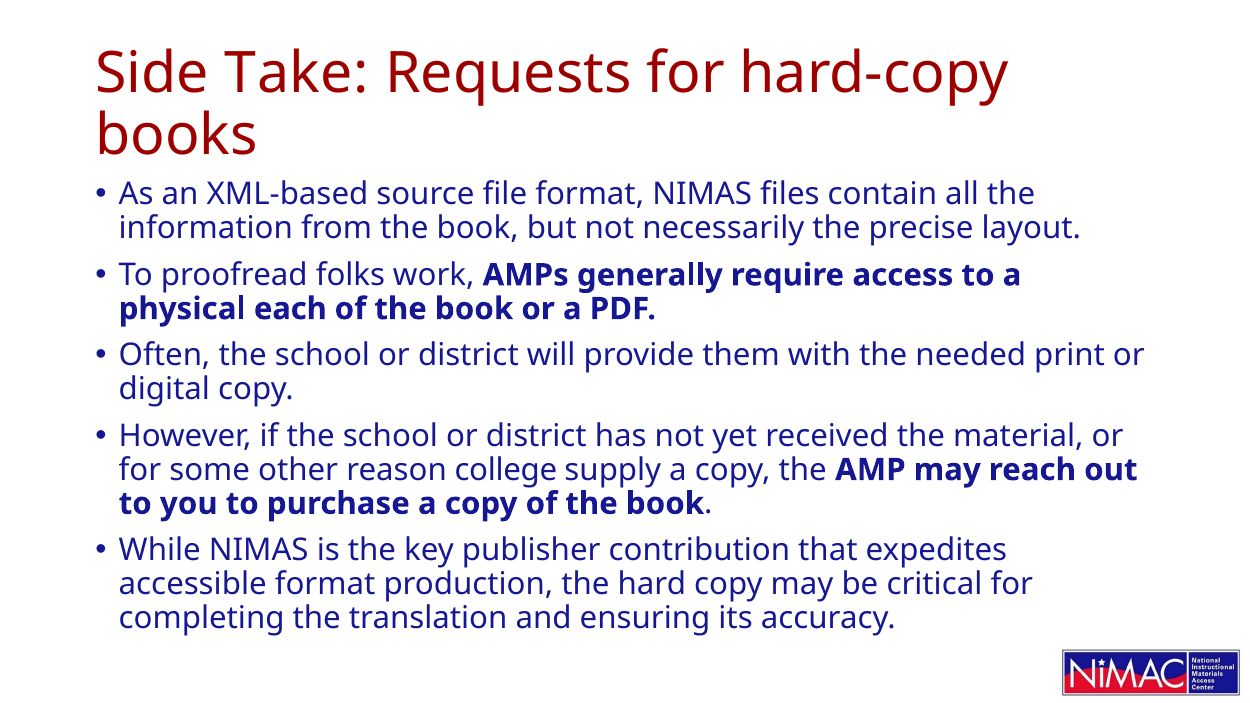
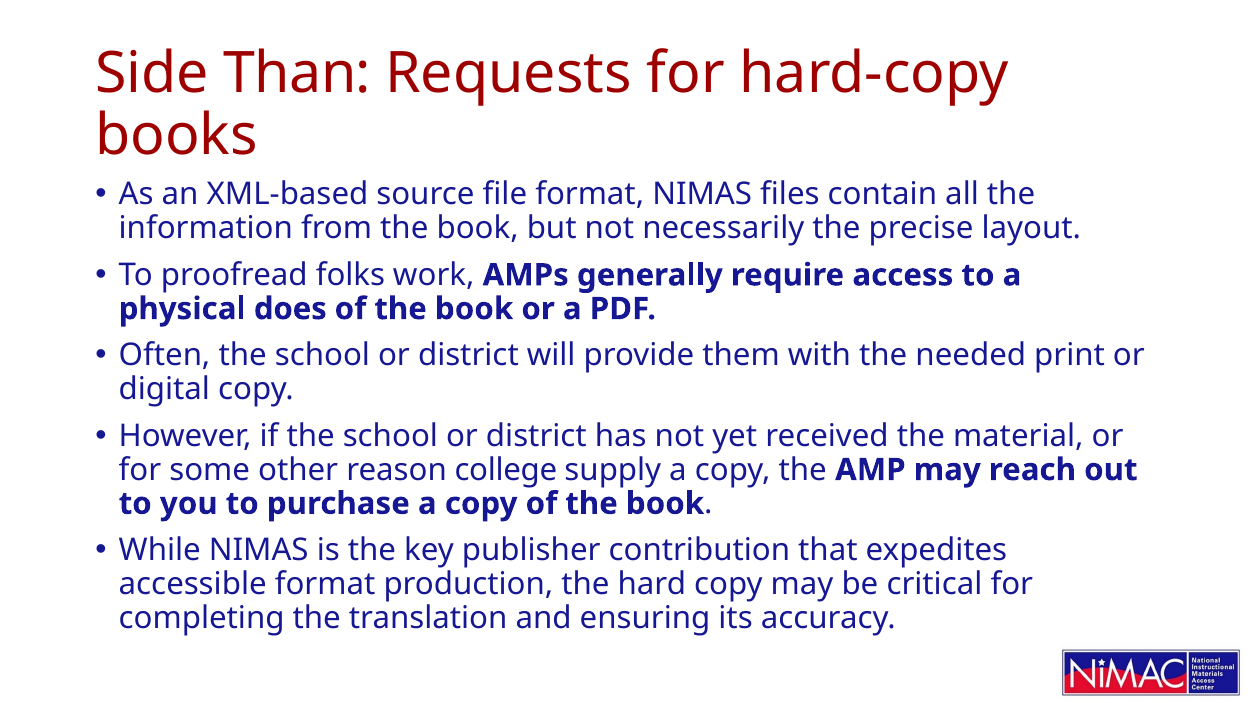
Take: Take -> Than
each: each -> does
